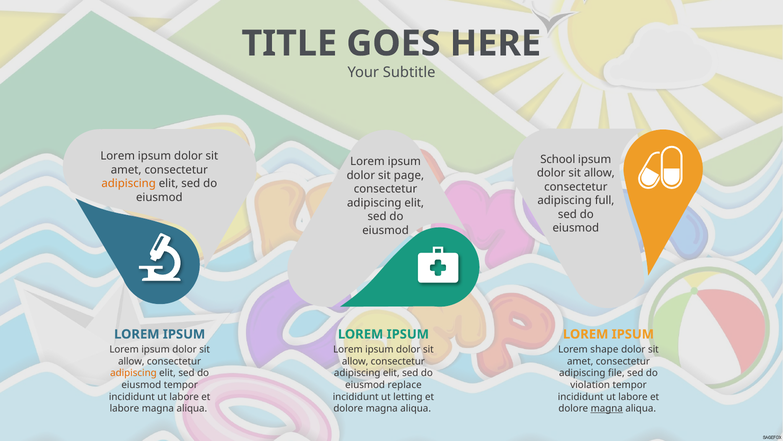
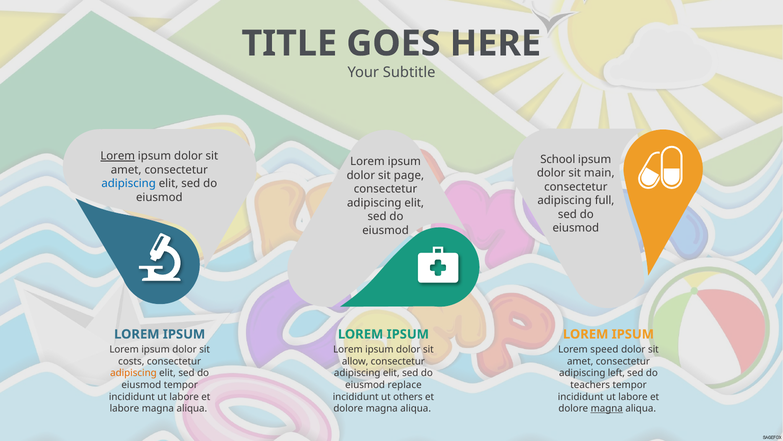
Lorem at (118, 156) underline: none -> present
allow at (599, 173): allow -> main
adipiscing at (129, 183) colour: orange -> blue
shape: shape -> speed
allow at (131, 361): allow -> costs
file: file -> left
violation: violation -> teachers
letting: letting -> others
